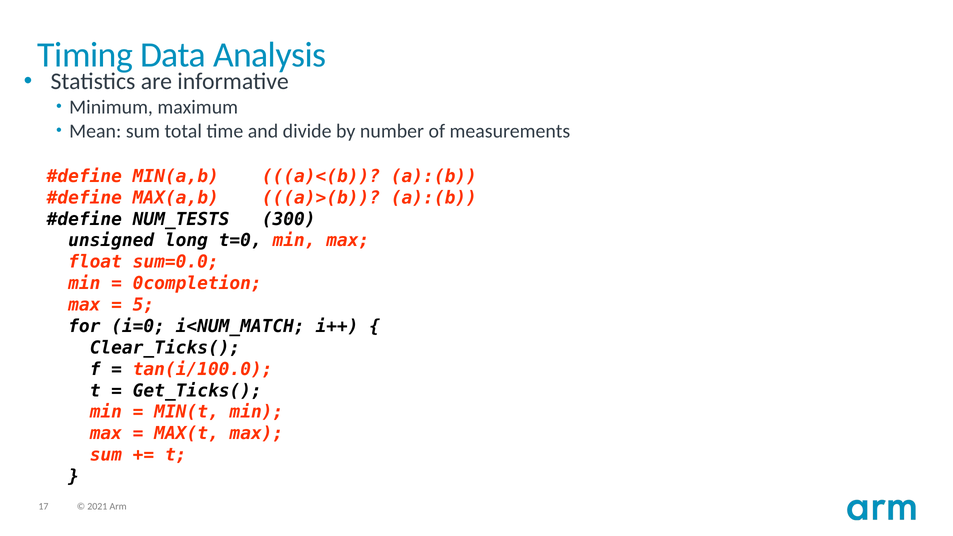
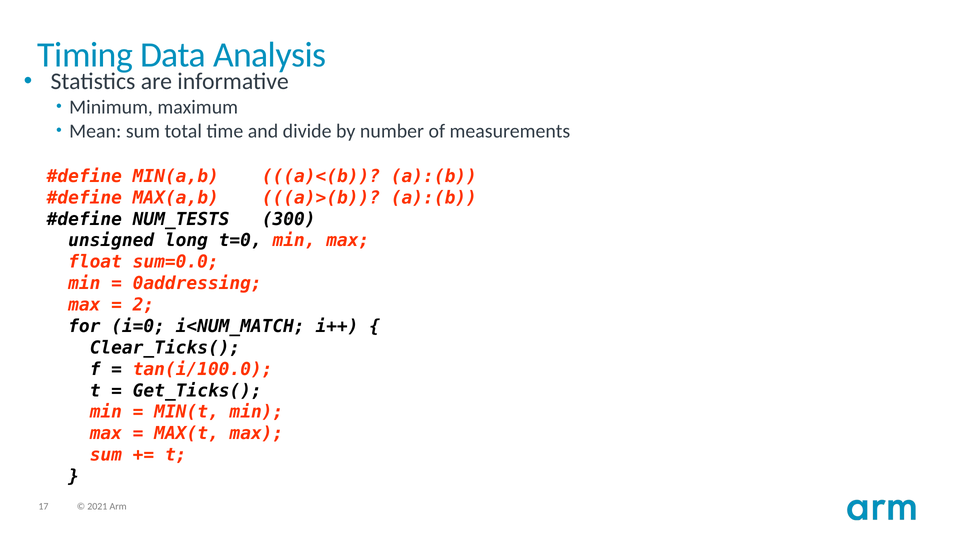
0completion: 0completion -> 0addressing
5: 5 -> 2
